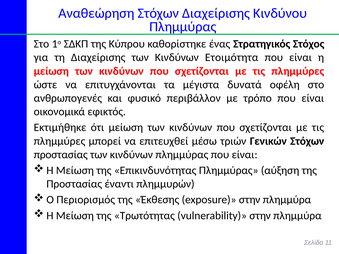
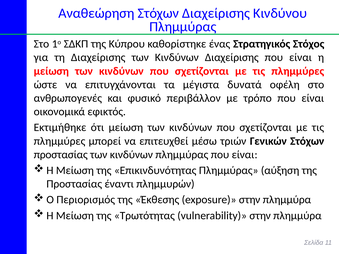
Κινδύνων Ετοιμότητα: Ετοιμότητα -> Διαχείρισης
